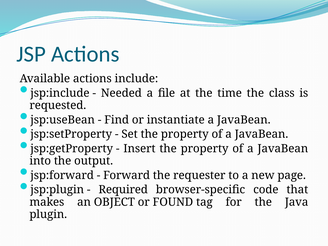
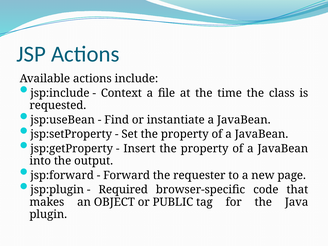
Needed: Needed -> Context
FOUND: FOUND -> PUBLIC
